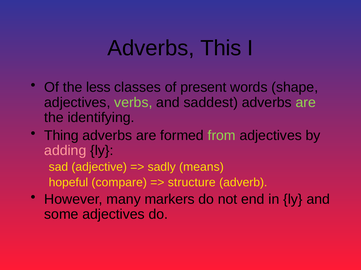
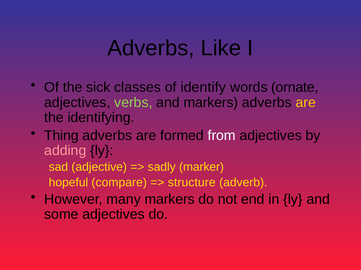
This: This -> Like
less: less -> sick
present: present -> identify
shape: shape -> ornate
and saddest: saddest -> markers
are at (306, 103) colour: light green -> yellow
from colour: light green -> white
means: means -> marker
